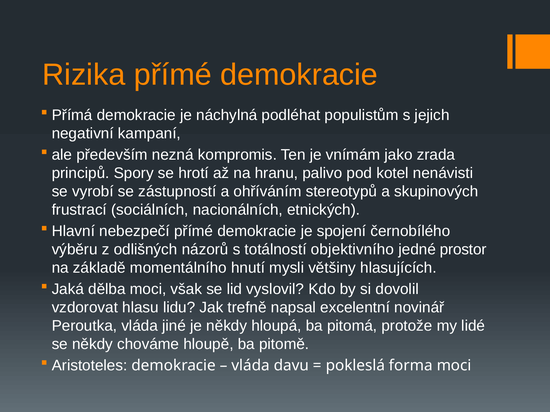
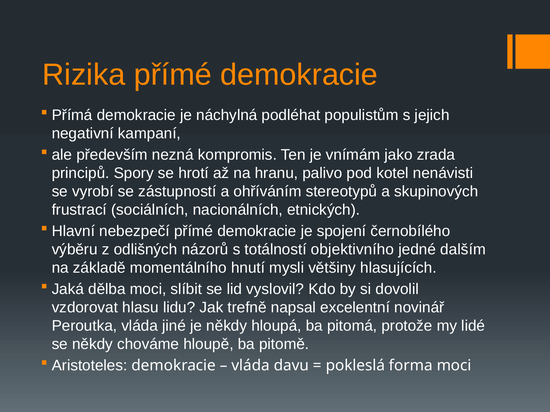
prostor: prostor -> dalším
však: však -> slíbit
